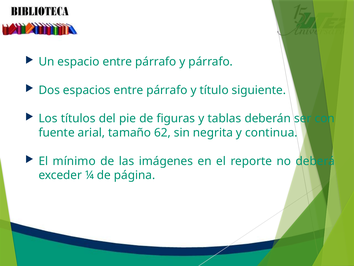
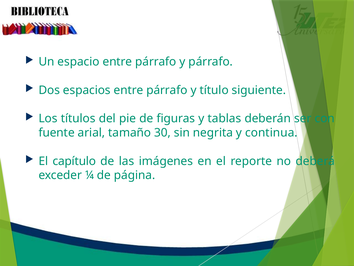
62: 62 -> 30
mínimo: mínimo -> capítulo
